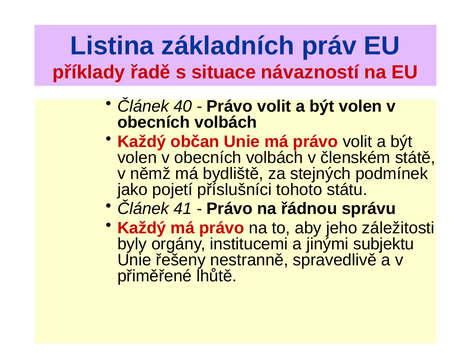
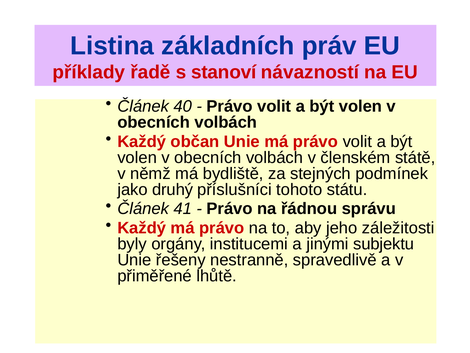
situace: situace -> stanoví
pojetí: pojetí -> druhý
